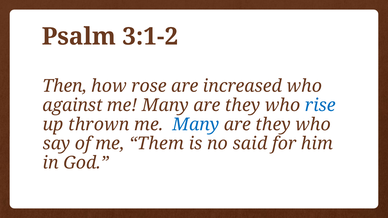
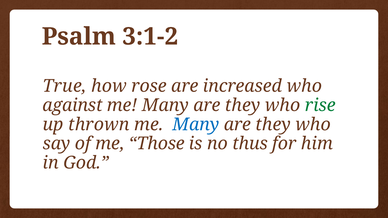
Then: Then -> True
rise colour: blue -> green
Them: Them -> Those
said: said -> thus
